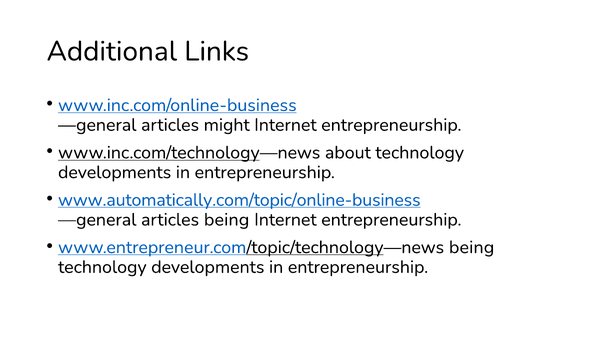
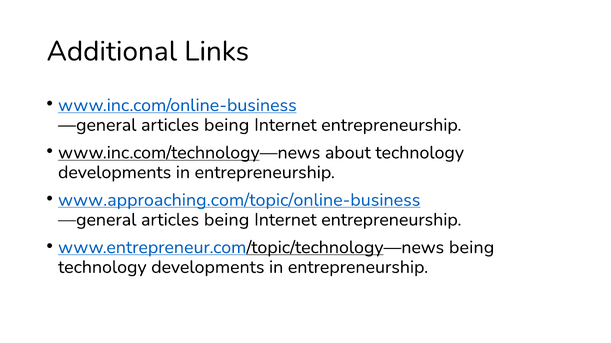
might at (227, 125): might -> being
www.automatically.com/topic/online-business: www.automatically.com/topic/online-business -> www.approaching.com/topic/online-business
